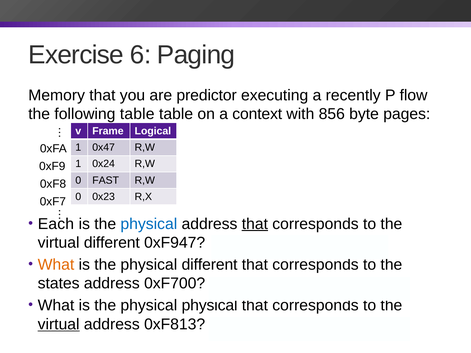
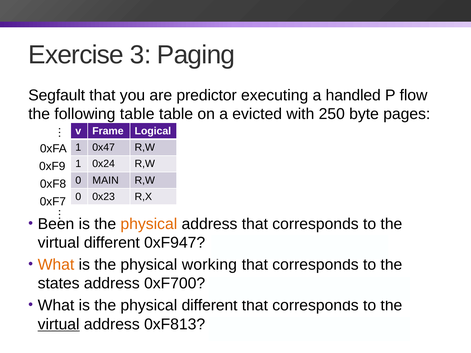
6: 6 -> 3
Memory at (57, 95): Memory -> Segfault
recently: recently -> handled
context: context -> evicted
856: 856 -> 250
FAST: FAST -> MAIN
Each: Each -> Been
physical at (149, 224) colour: blue -> orange
that at (255, 224) underline: present -> none
physical different: different -> working
physical physical: physical -> different
